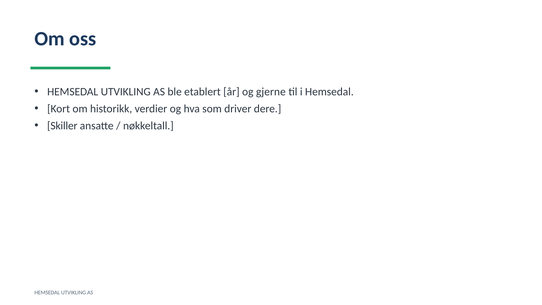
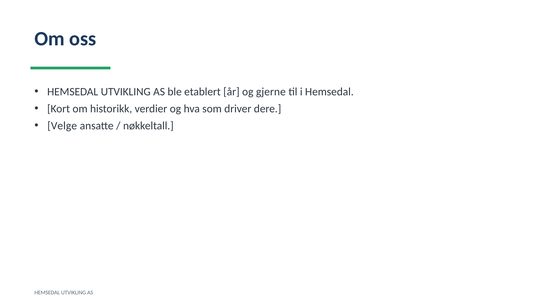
Skiller: Skiller -> Velge
